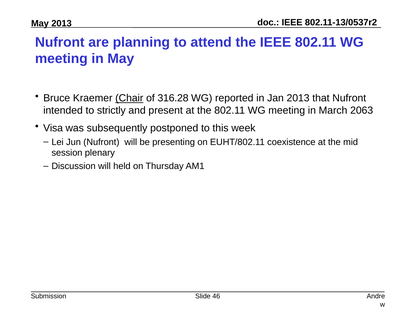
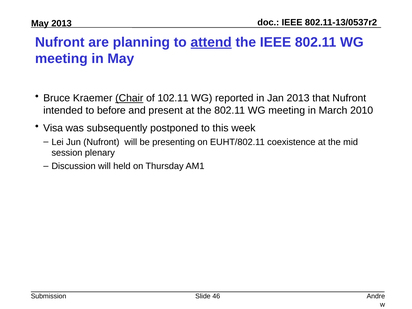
attend underline: none -> present
316.28: 316.28 -> 102.11
strictly: strictly -> before
2063: 2063 -> 2010
